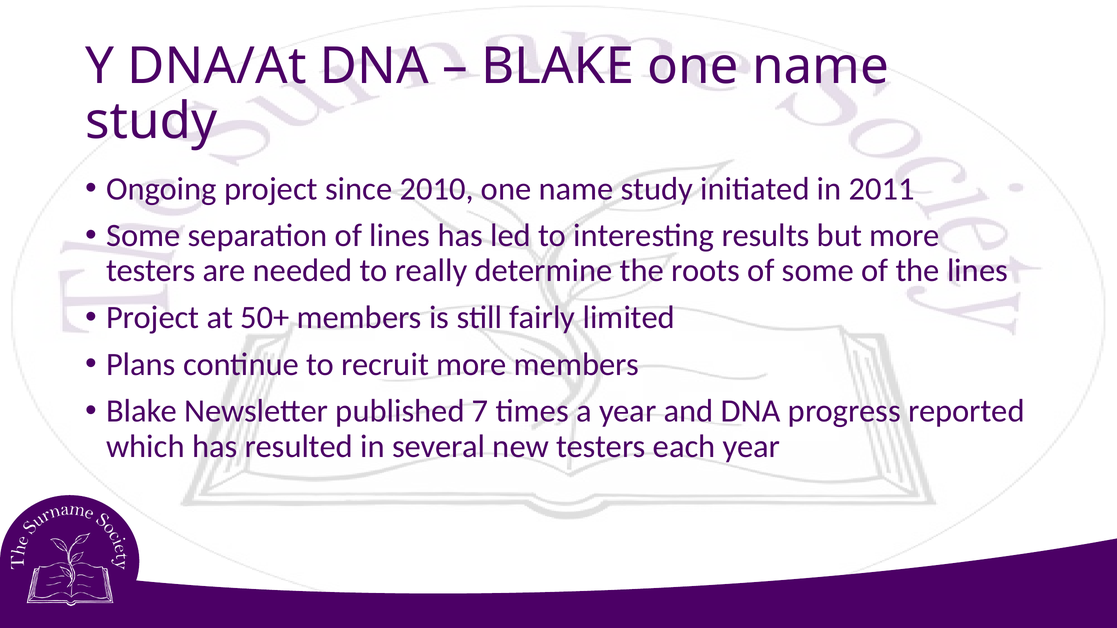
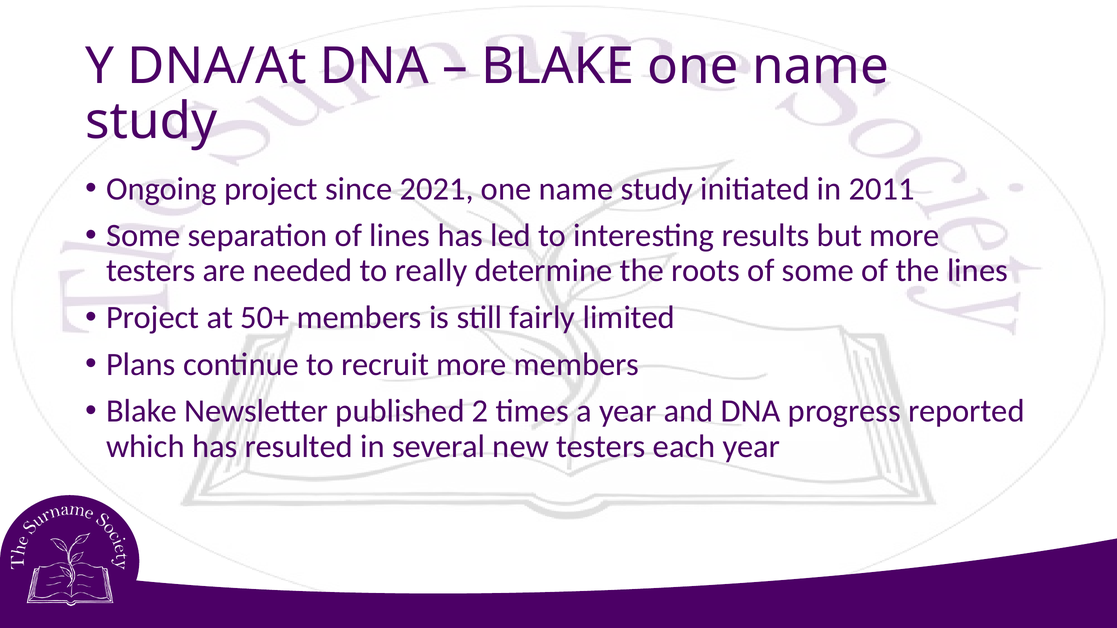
2010: 2010 -> 2021
7: 7 -> 2
